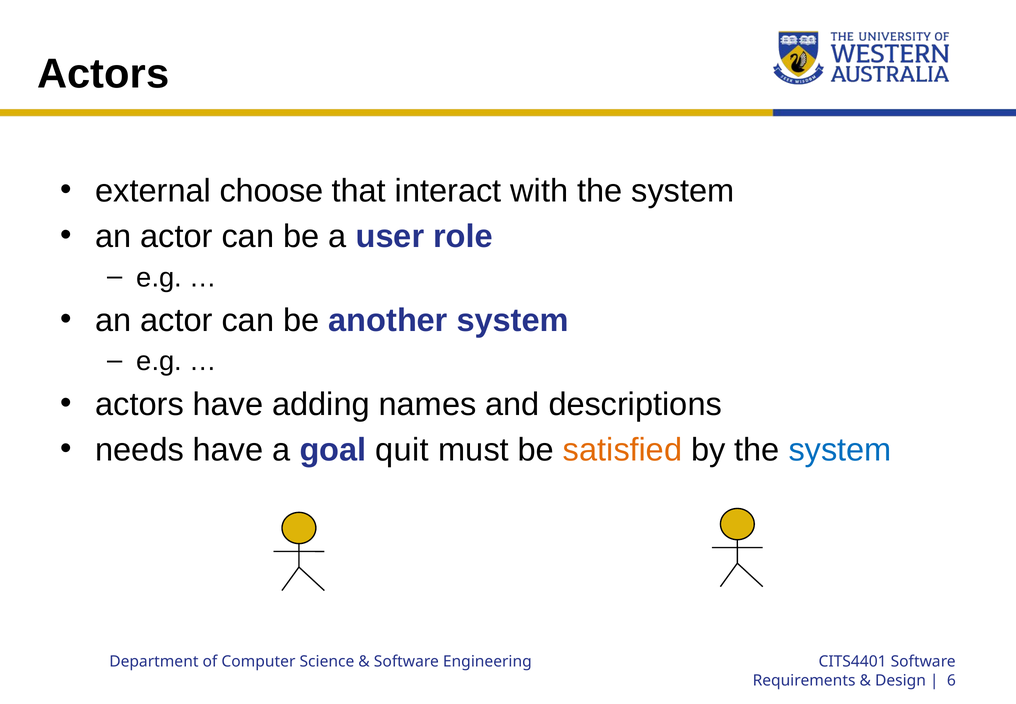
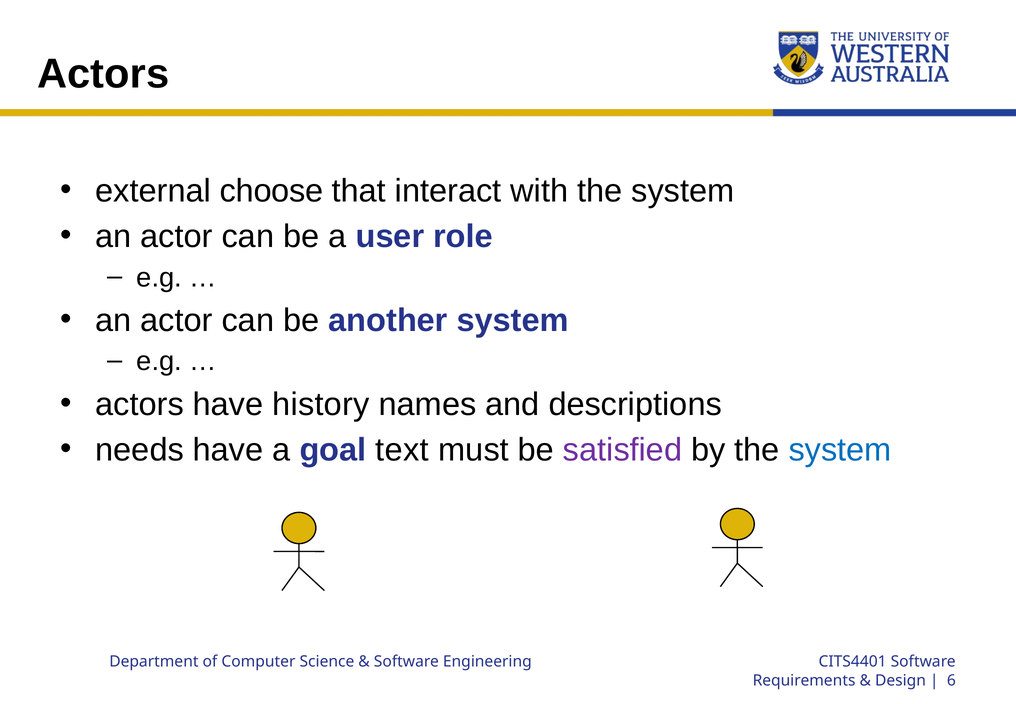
adding: adding -> history
quit: quit -> text
satisfied colour: orange -> purple
